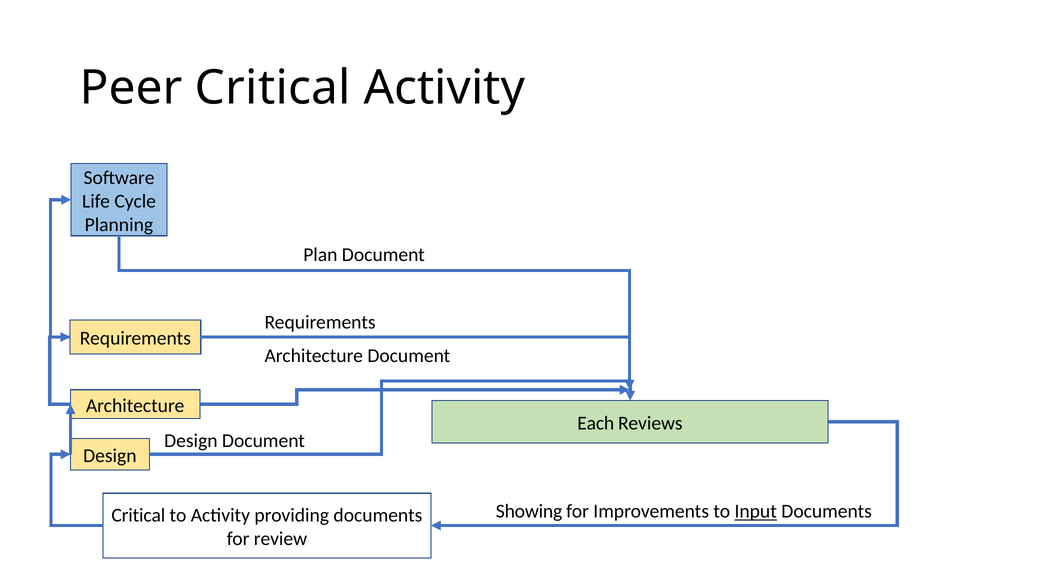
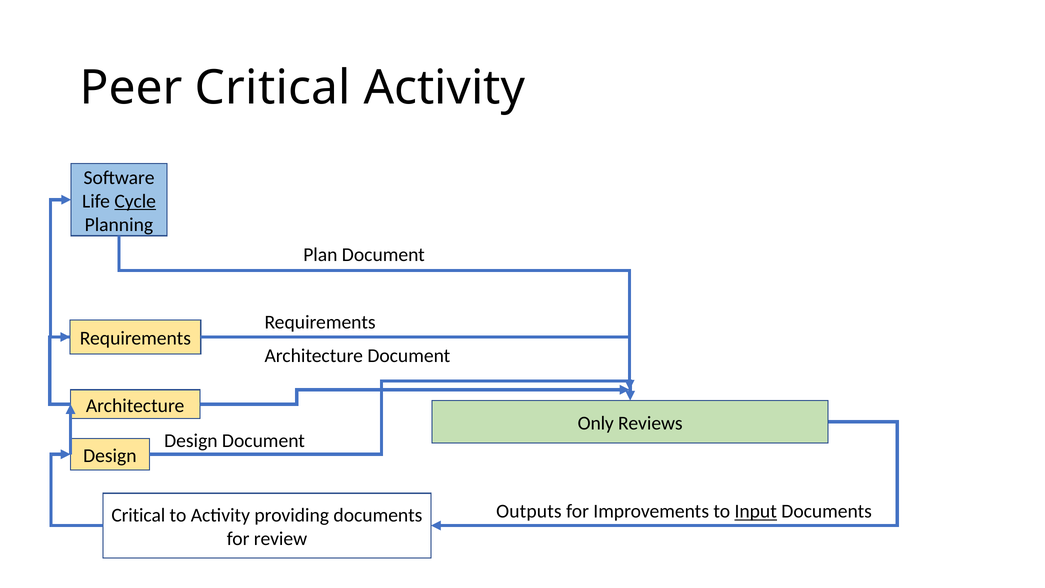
Cycle underline: none -> present
Each: Each -> Only
Showing: Showing -> Outputs
